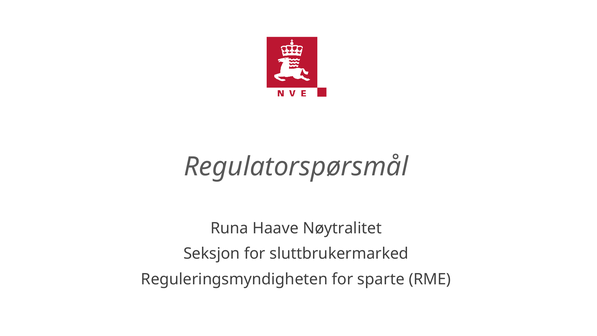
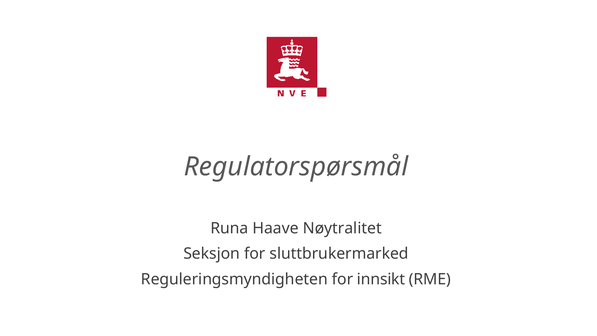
sparte: sparte -> innsikt
